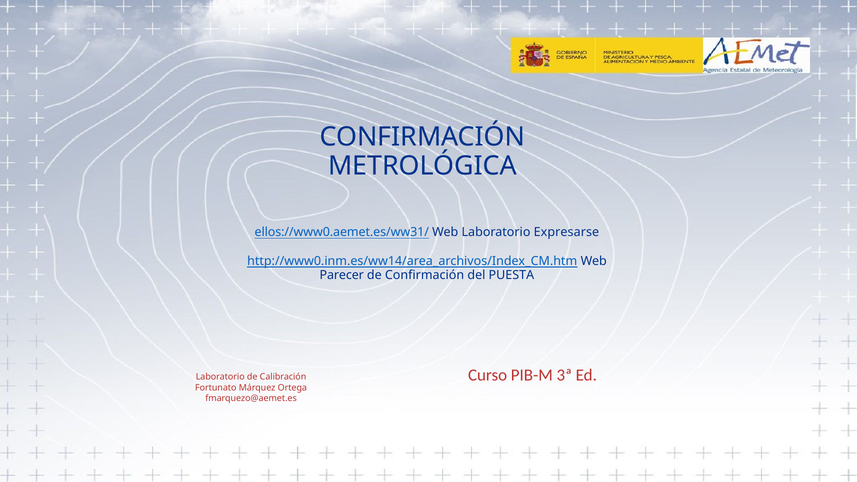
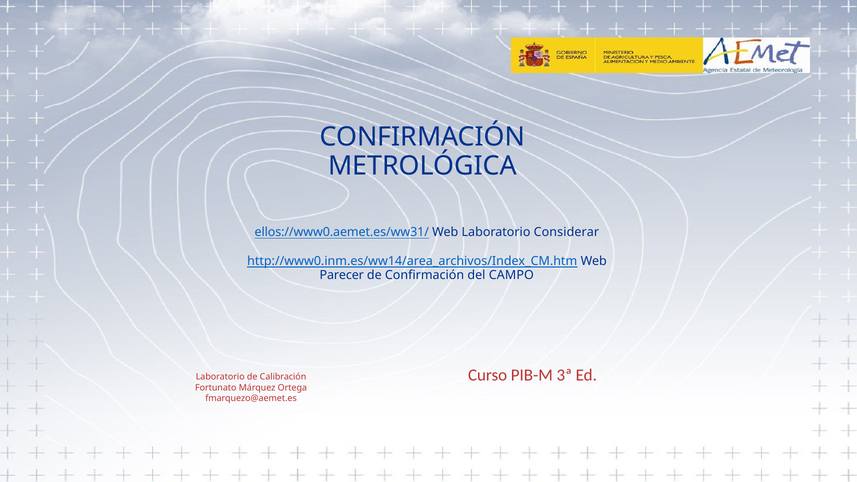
Expresarse: Expresarse -> Considerar
PUESTA: PUESTA -> CAMPO
